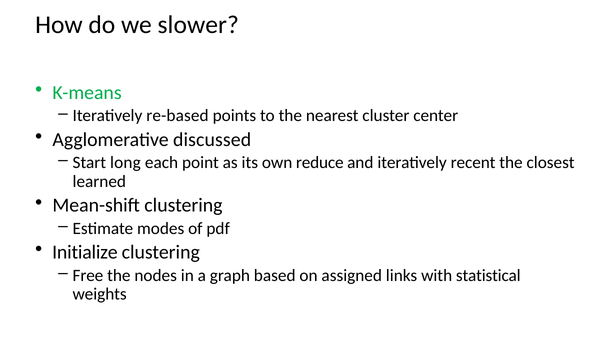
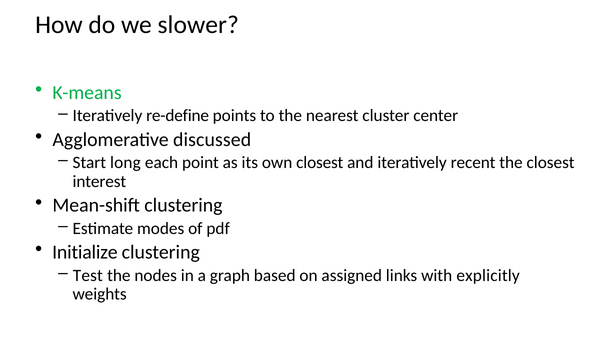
re-based: re-based -> re-define
own reduce: reduce -> closest
learned: learned -> interest
Free: Free -> Test
statistical: statistical -> explicitly
